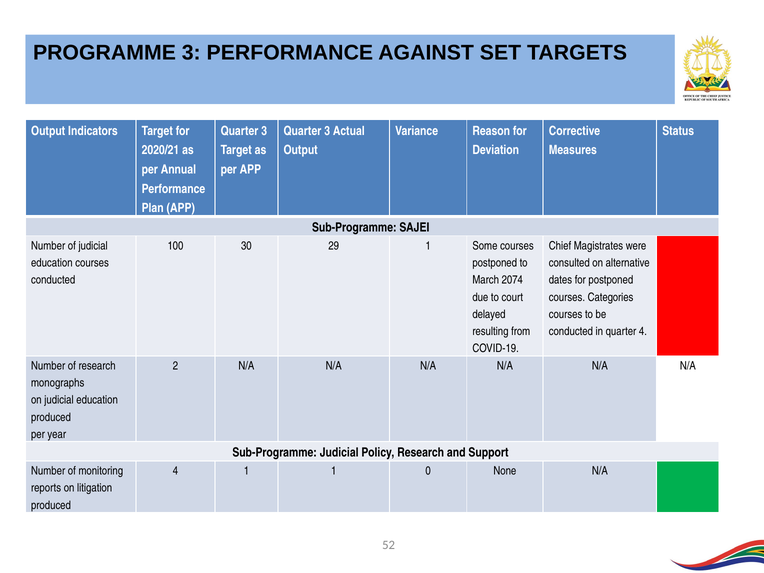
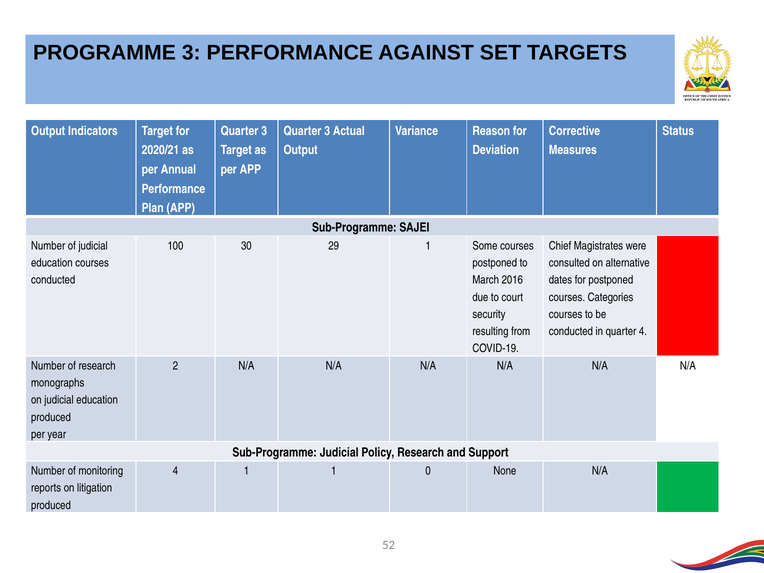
2074: 2074 -> 2016
delayed: delayed -> security
